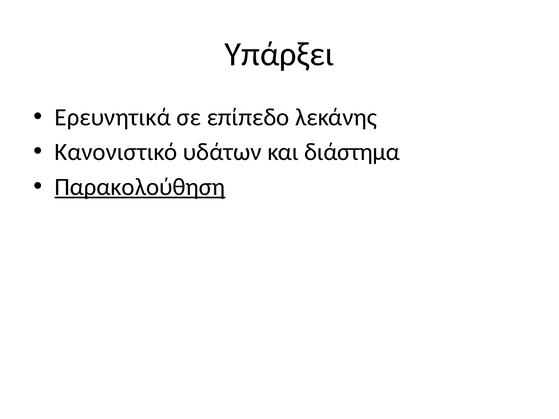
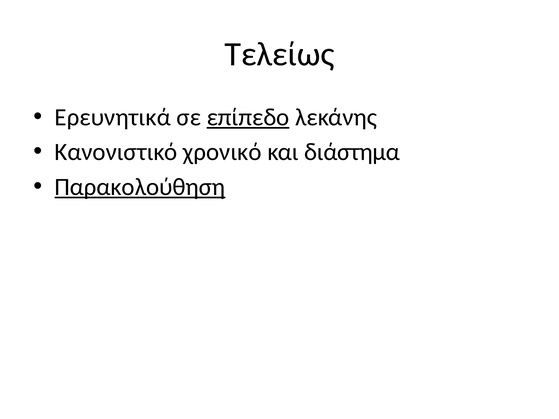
Υπάρξει: Υπάρξει -> Τελείως
επίπεδο underline: none -> present
υδάτων: υδάτων -> χρονικό
